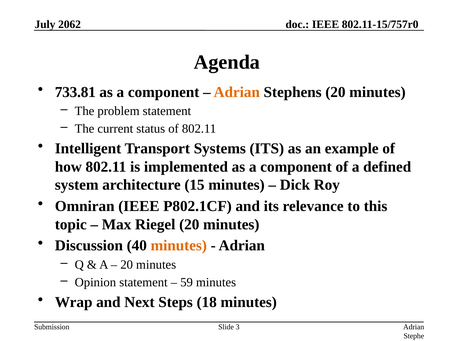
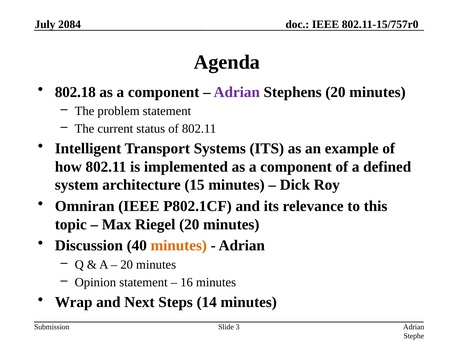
2062: 2062 -> 2084
733.81: 733.81 -> 802.18
Adrian at (237, 92) colour: orange -> purple
59: 59 -> 16
18: 18 -> 14
